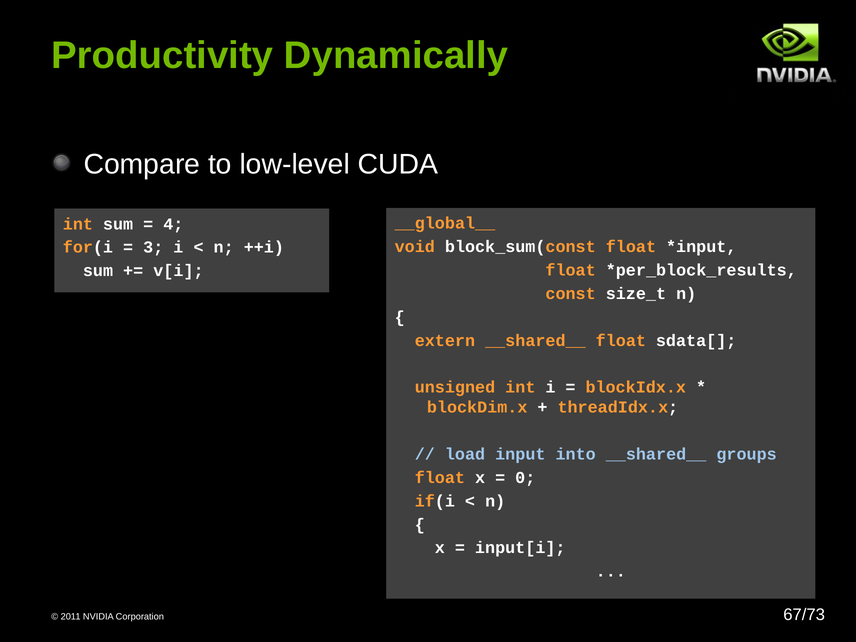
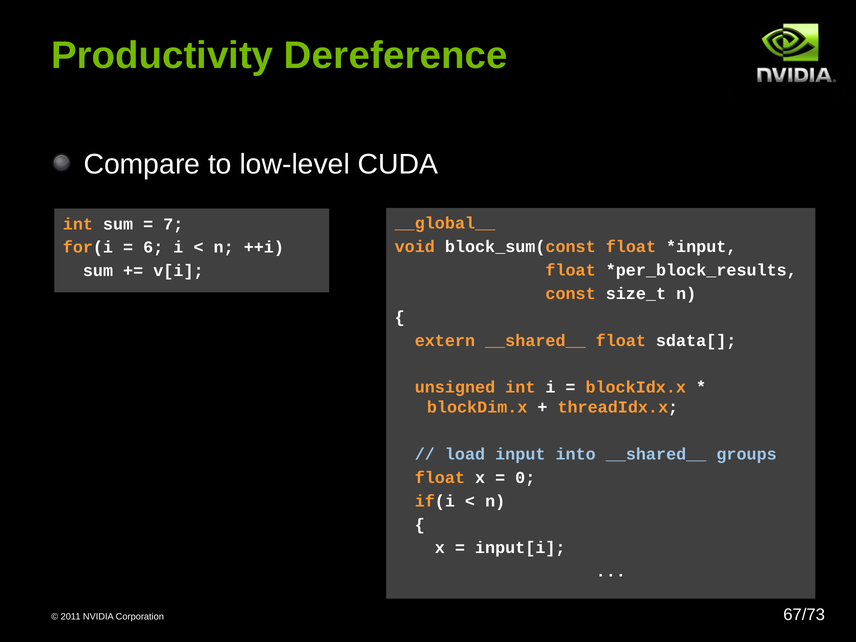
Dynamically: Dynamically -> Dereference
4: 4 -> 7
3: 3 -> 6
